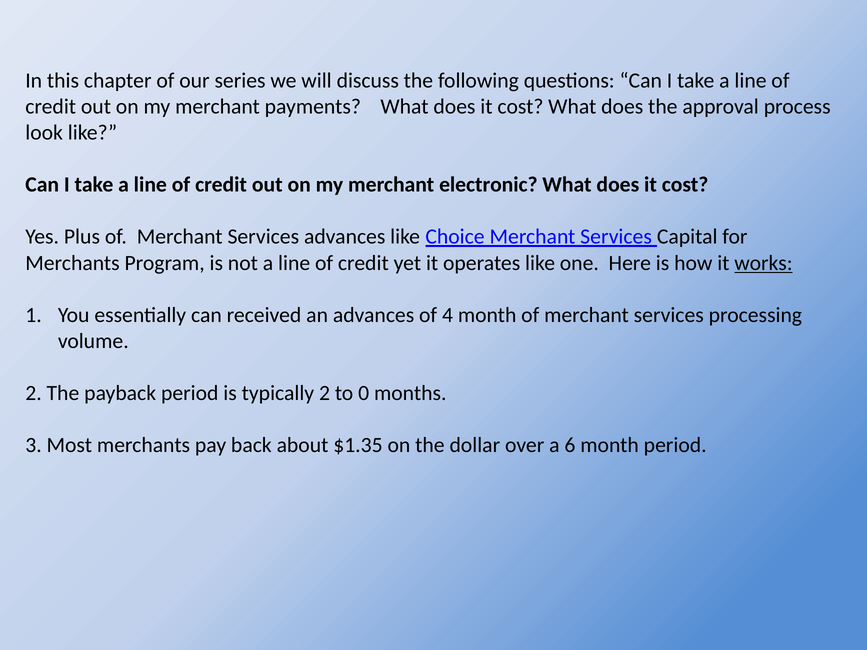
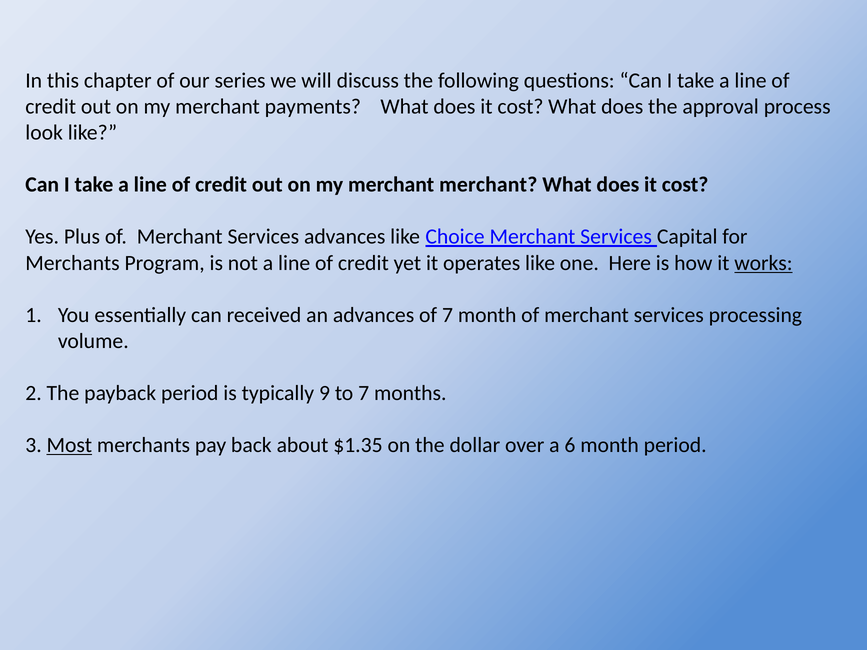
merchant electronic: electronic -> merchant
of 4: 4 -> 7
typically 2: 2 -> 9
to 0: 0 -> 7
Most underline: none -> present
